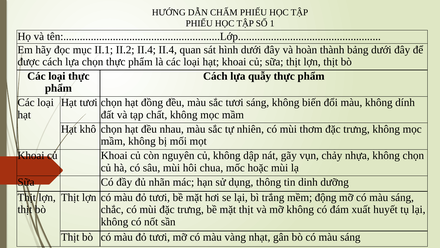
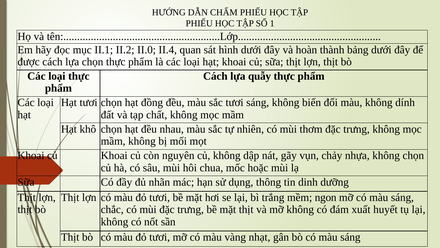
II.2 II.4: II.4 -> II.0
động: động -> ngon
